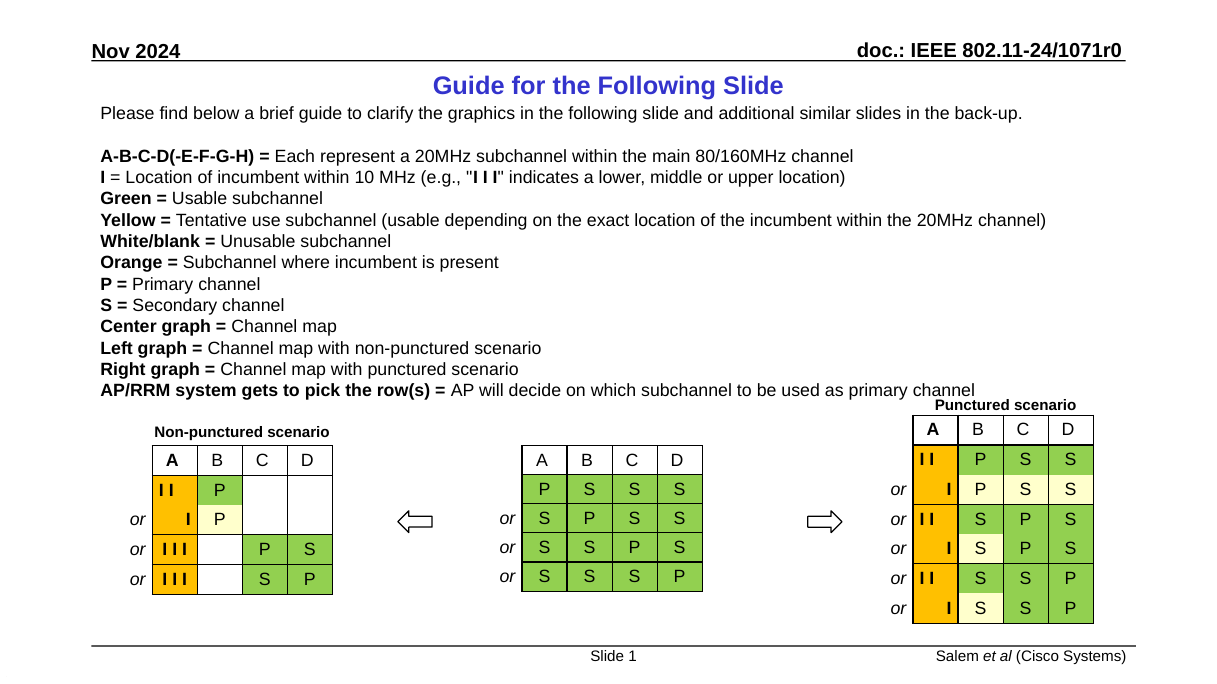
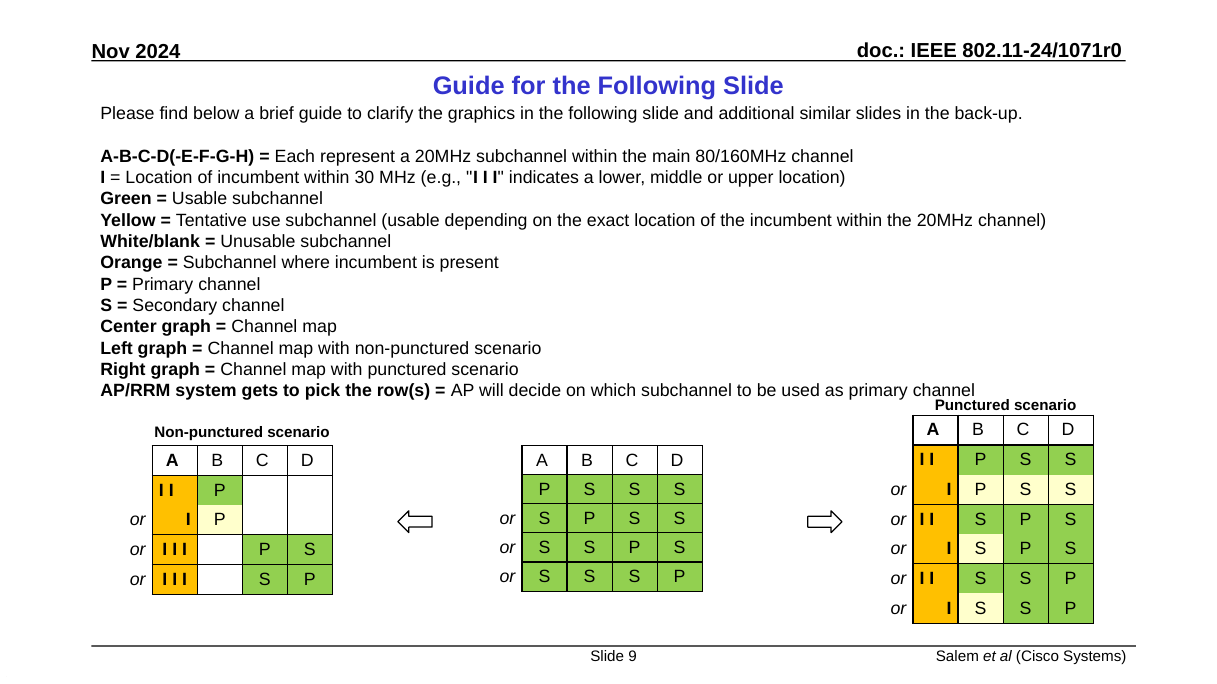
10: 10 -> 30
1: 1 -> 9
